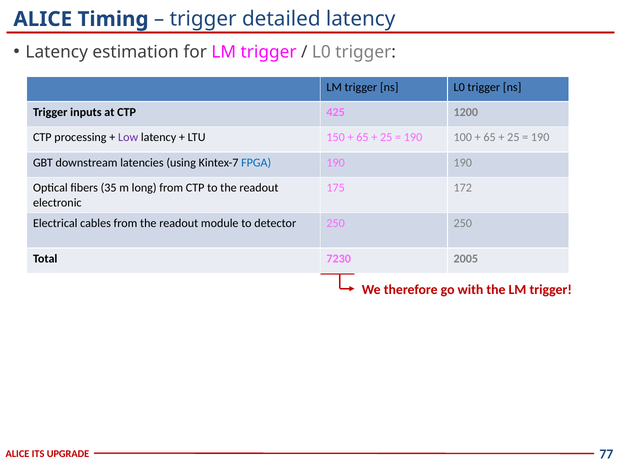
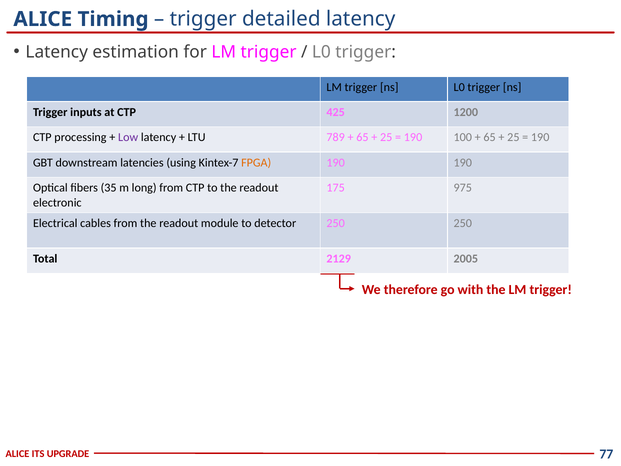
150: 150 -> 789
FPGA colour: blue -> orange
172: 172 -> 975
7230: 7230 -> 2129
